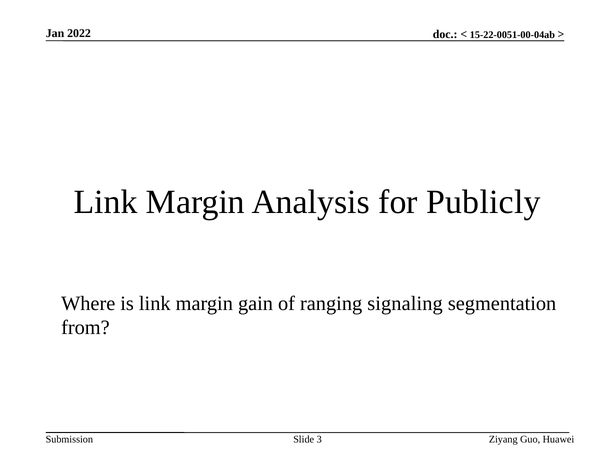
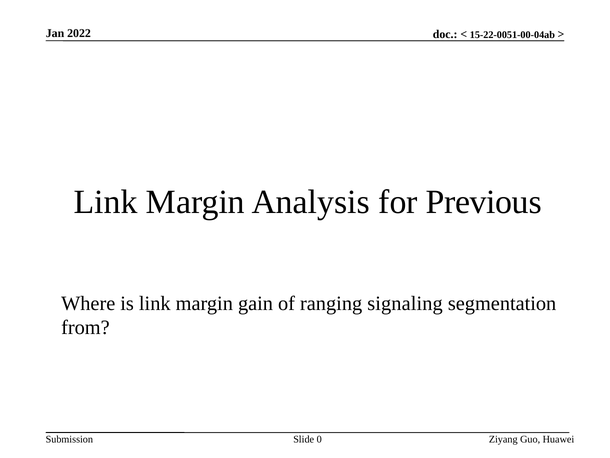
Publicly: Publicly -> Previous
3: 3 -> 0
